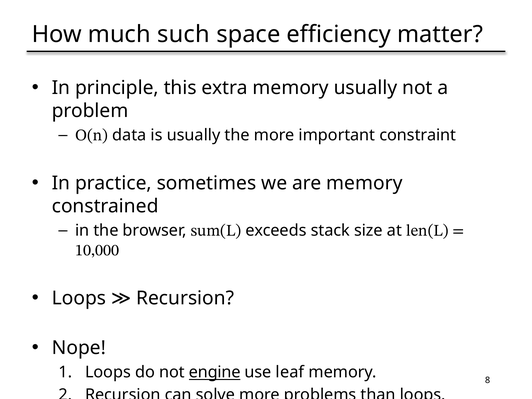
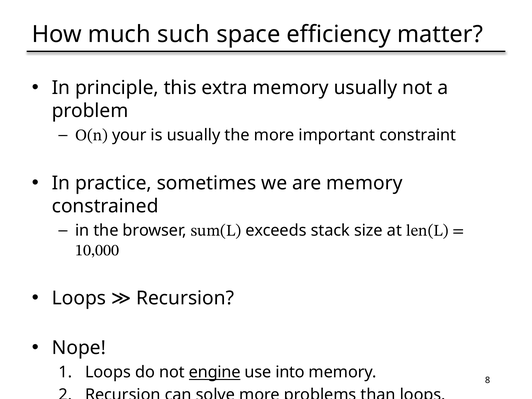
data: data -> your
leaf: leaf -> into
